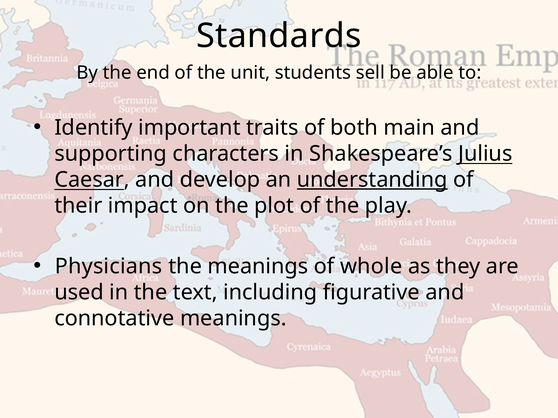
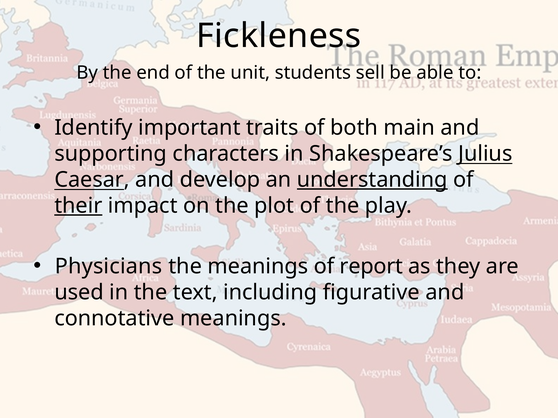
Standards: Standards -> Fickleness
their underline: none -> present
whole: whole -> report
